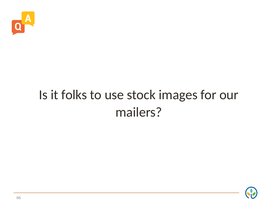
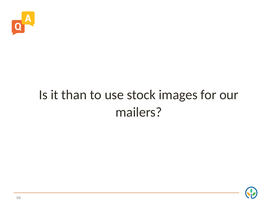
folks: folks -> than
